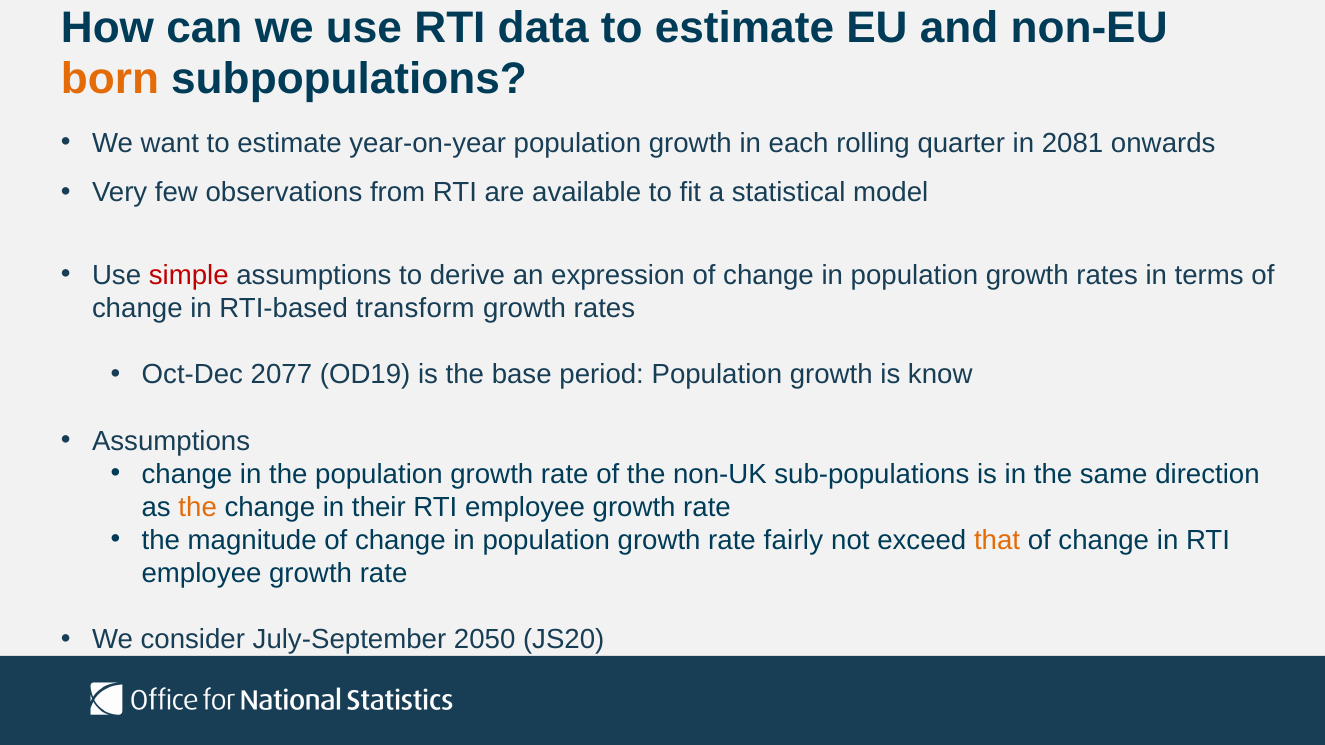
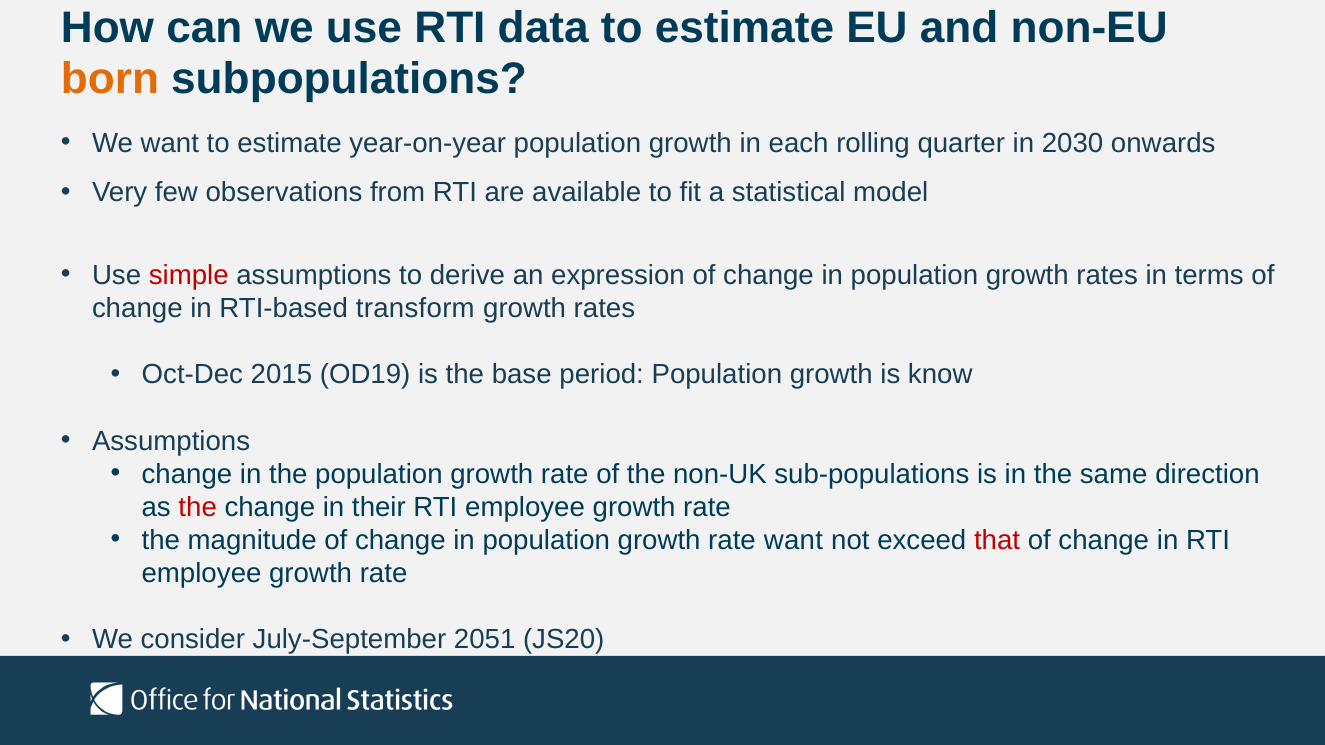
2081: 2081 -> 2030
2077: 2077 -> 2015
the at (198, 508) colour: orange -> red
rate fairly: fairly -> want
that colour: orange -> red
2050: 2050 -> 2051
